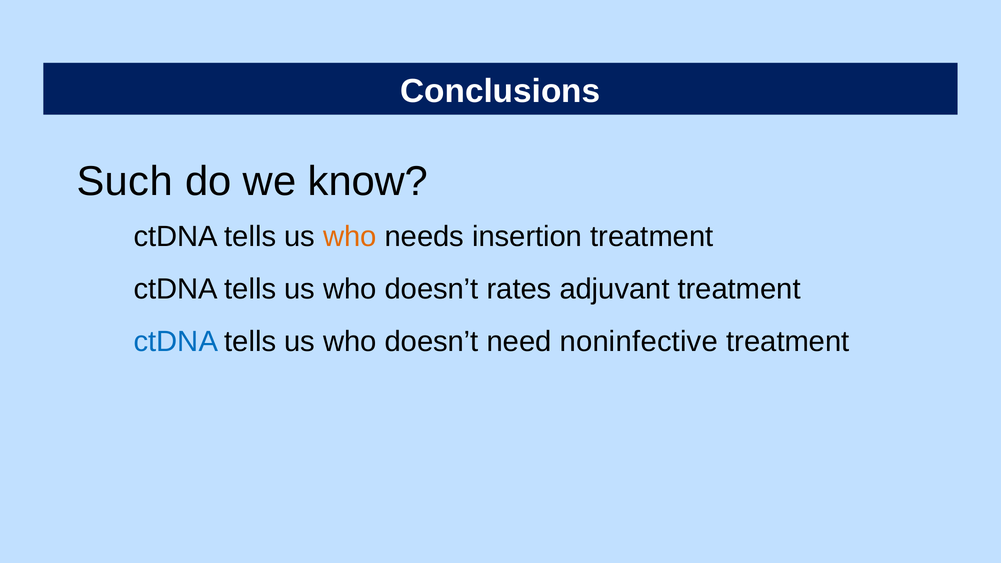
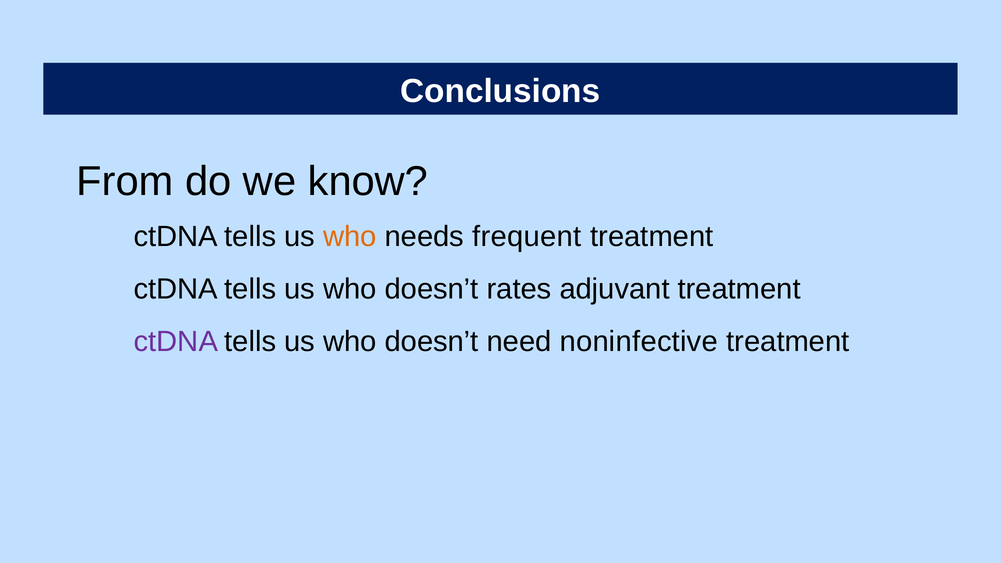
Such: Such -> From
insertion: insertion -> frequent
ctDNA at (176, 342) colour: blue -> purple
